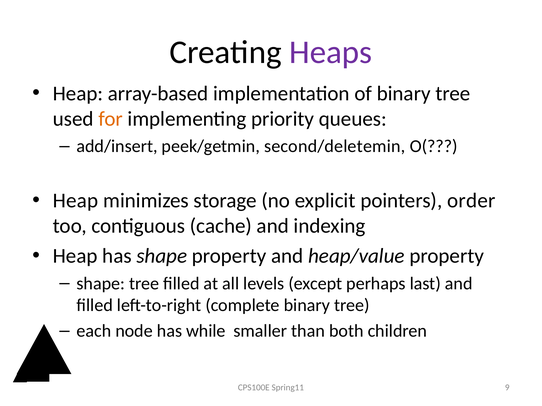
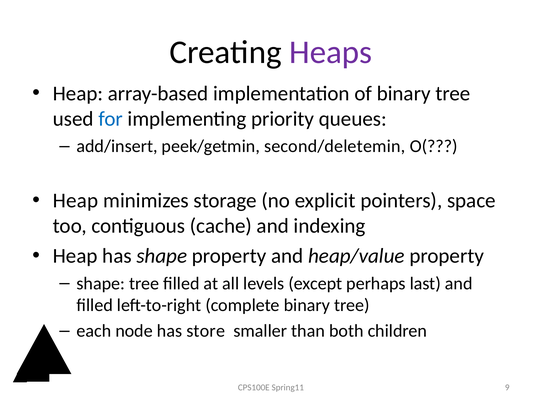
for colour: orange -> blue
order: order -> space
while: while -> store
